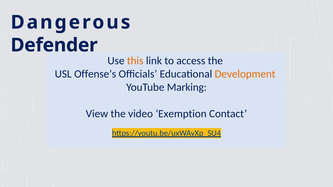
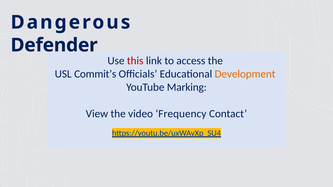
this colour: orange -> red
Offense’s: Offense’s -> Commit’s
Exemption: Exemption -> Frequency
